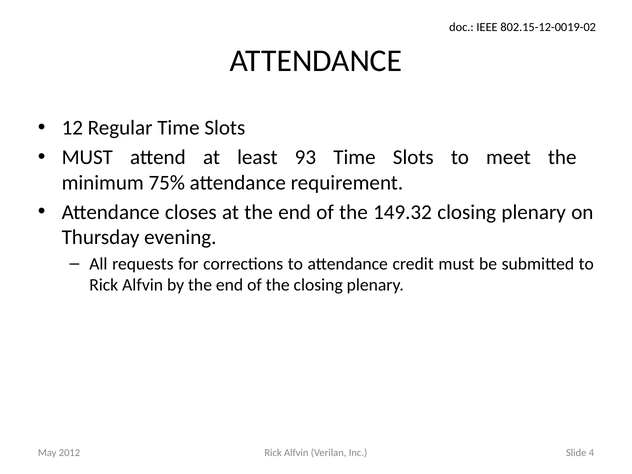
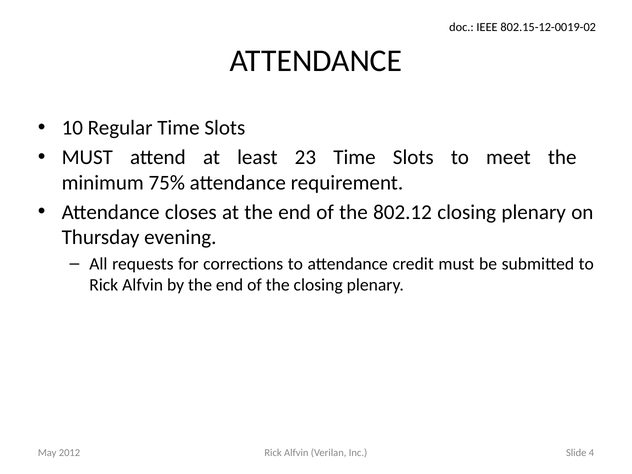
12: 12 -> 10
93: 93 -> 23
149.32: 149.32 -> 802.12
